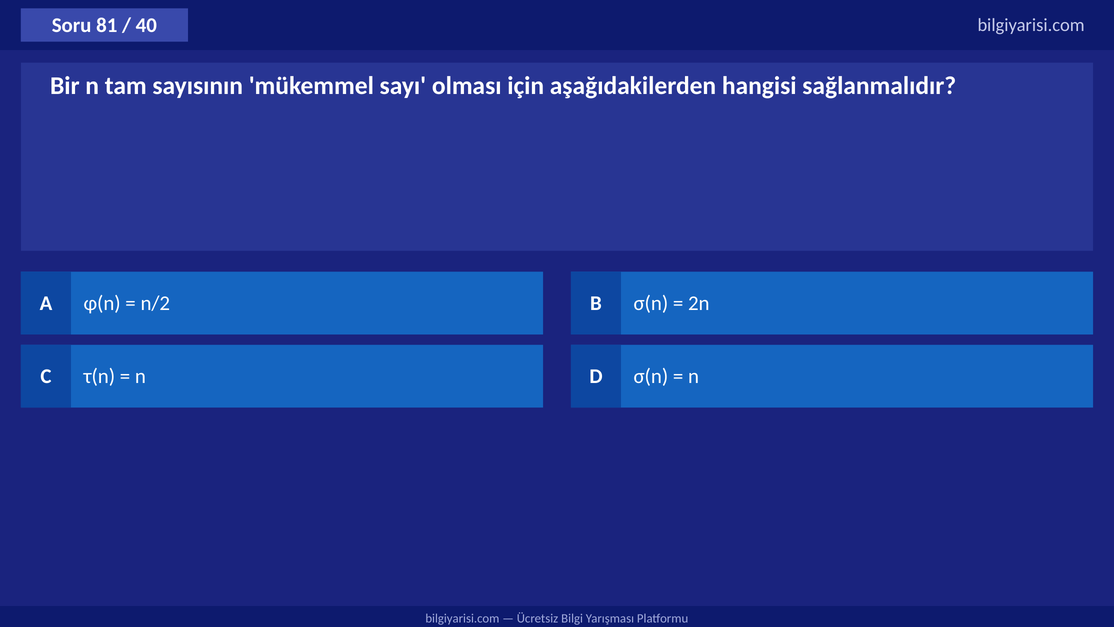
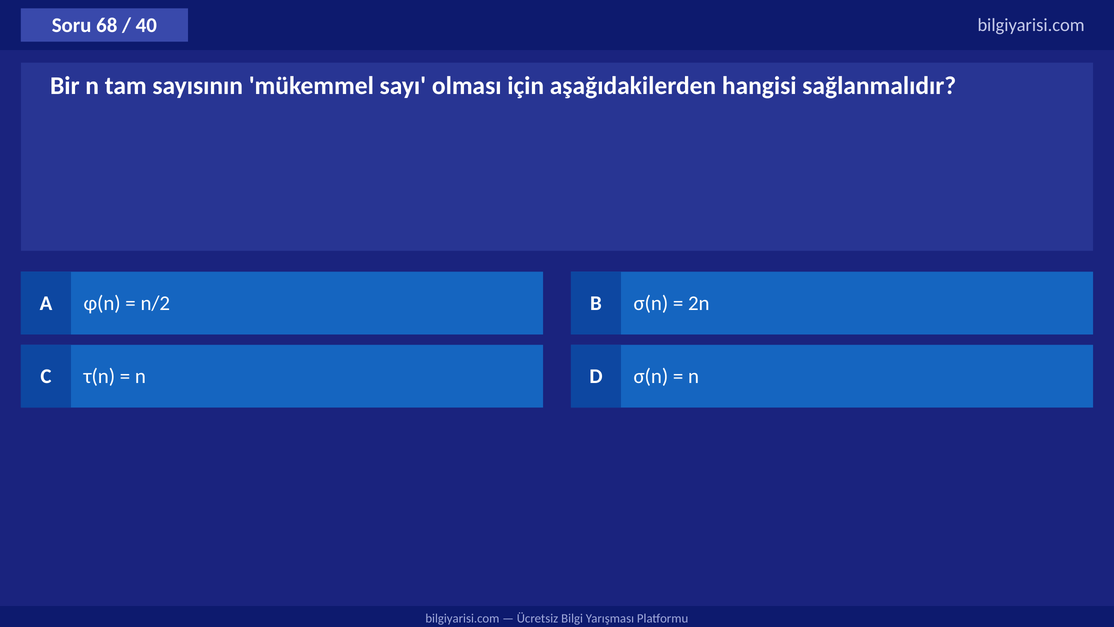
81: 81 -> 68
